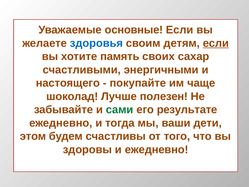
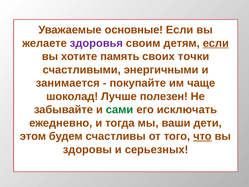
здоровья colour: blue -> purple
сахар: сахар -> точки
настоящего: настоящего -> занимается
результате: результате -> исключать
что underline: none -> present
и ежедневно: ежедневно -> серьезных
